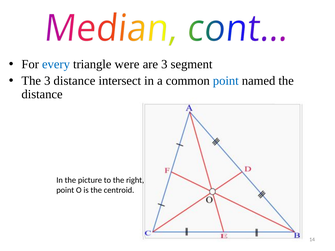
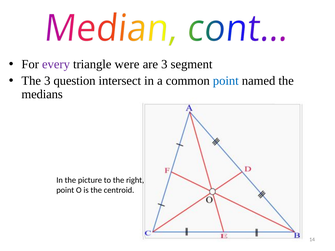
every colour: blue -> purple
3 distance: distance -> question
distance at (42, 94): distance -> medians
